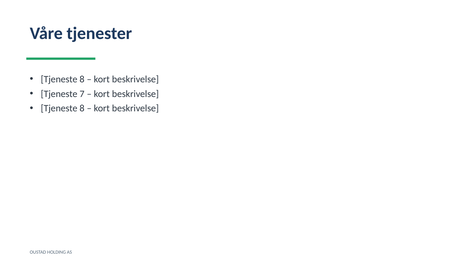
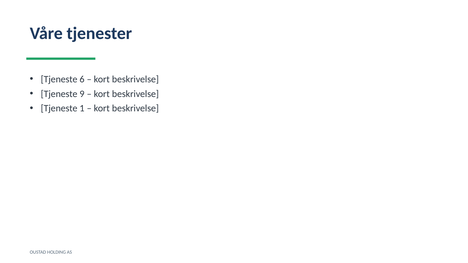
8 at (82, 79): 8 -> 6
7: 7 -> 9
8 at (82, 109): 8 -> 1
